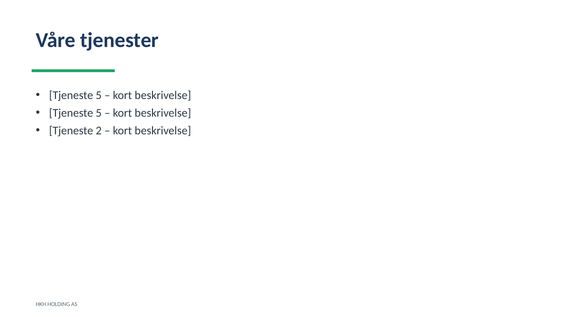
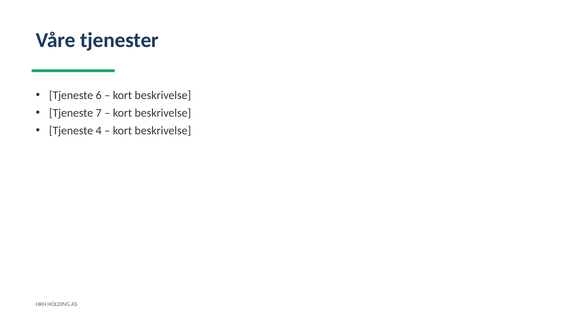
5 at (99, 95): 5 -> 6
5 at (99, 113): 5 -> 7
2: 2 -> 4
